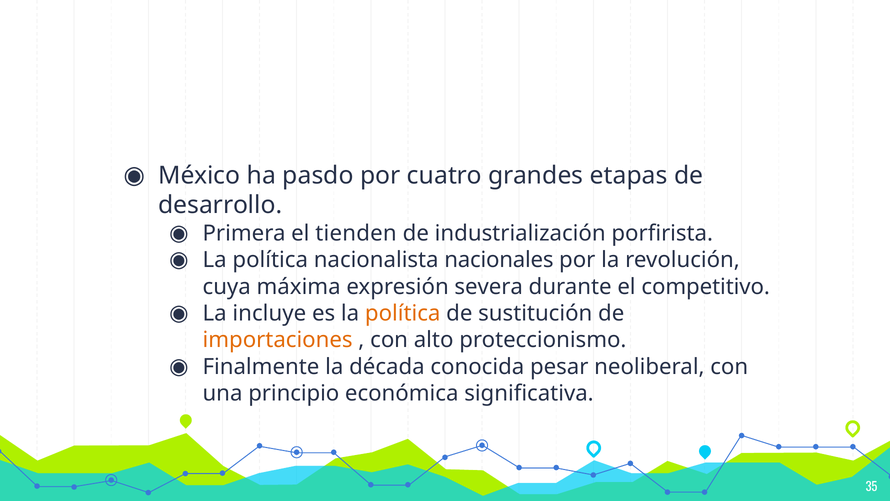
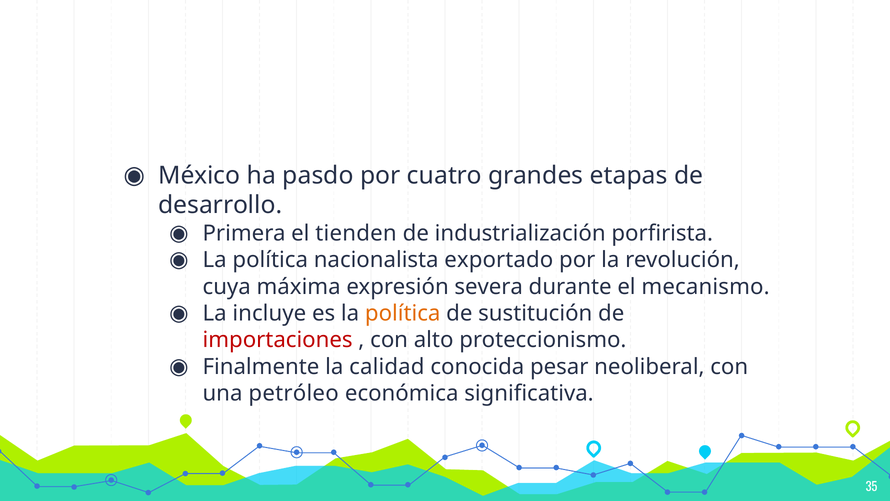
nacionales: nacionales -> exportado
competitivo: competitivo -> mecanismo
importaciones colour: orange -> red
década: década -> calidad
principio: principio -> petróleo
